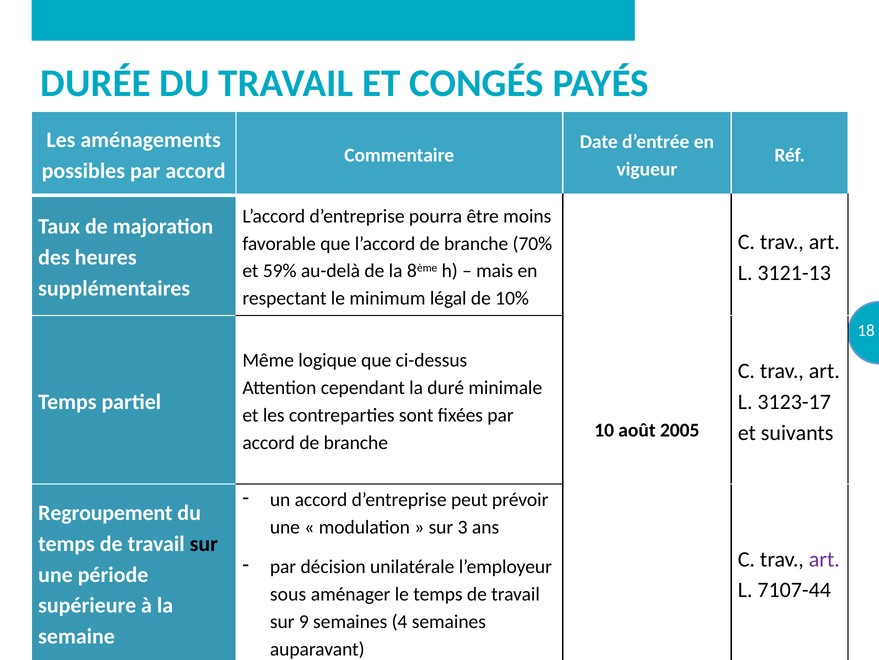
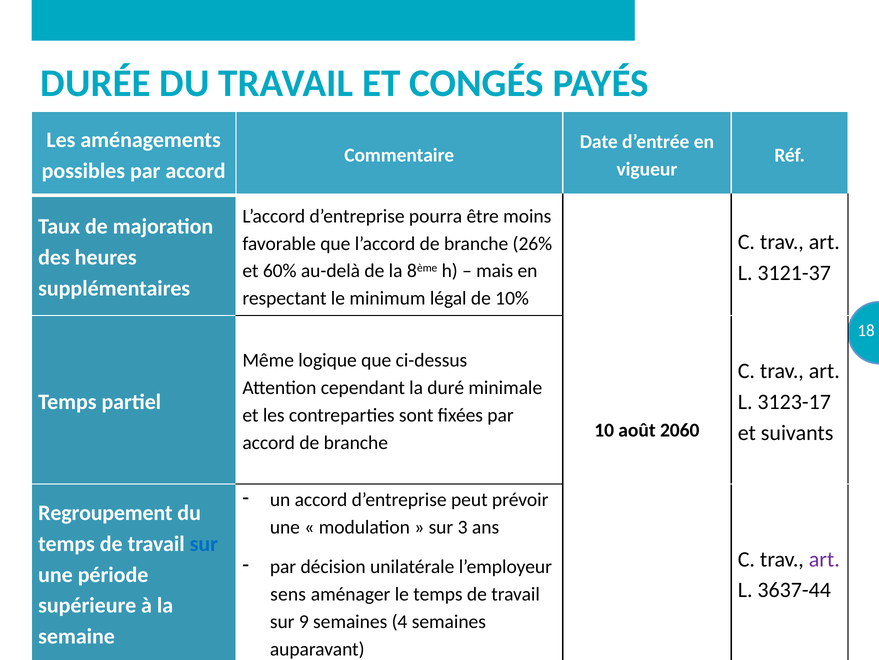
70%: 70% -> 26%
59%: 59% -> 60%
3121-13: 3121-13 -> 3121-37
2005: 2005 -> 2060
sur at (204, 543) colour: black -> blue
7107-44: 7107-44 -> 3637-44
sous: sous -> sens
